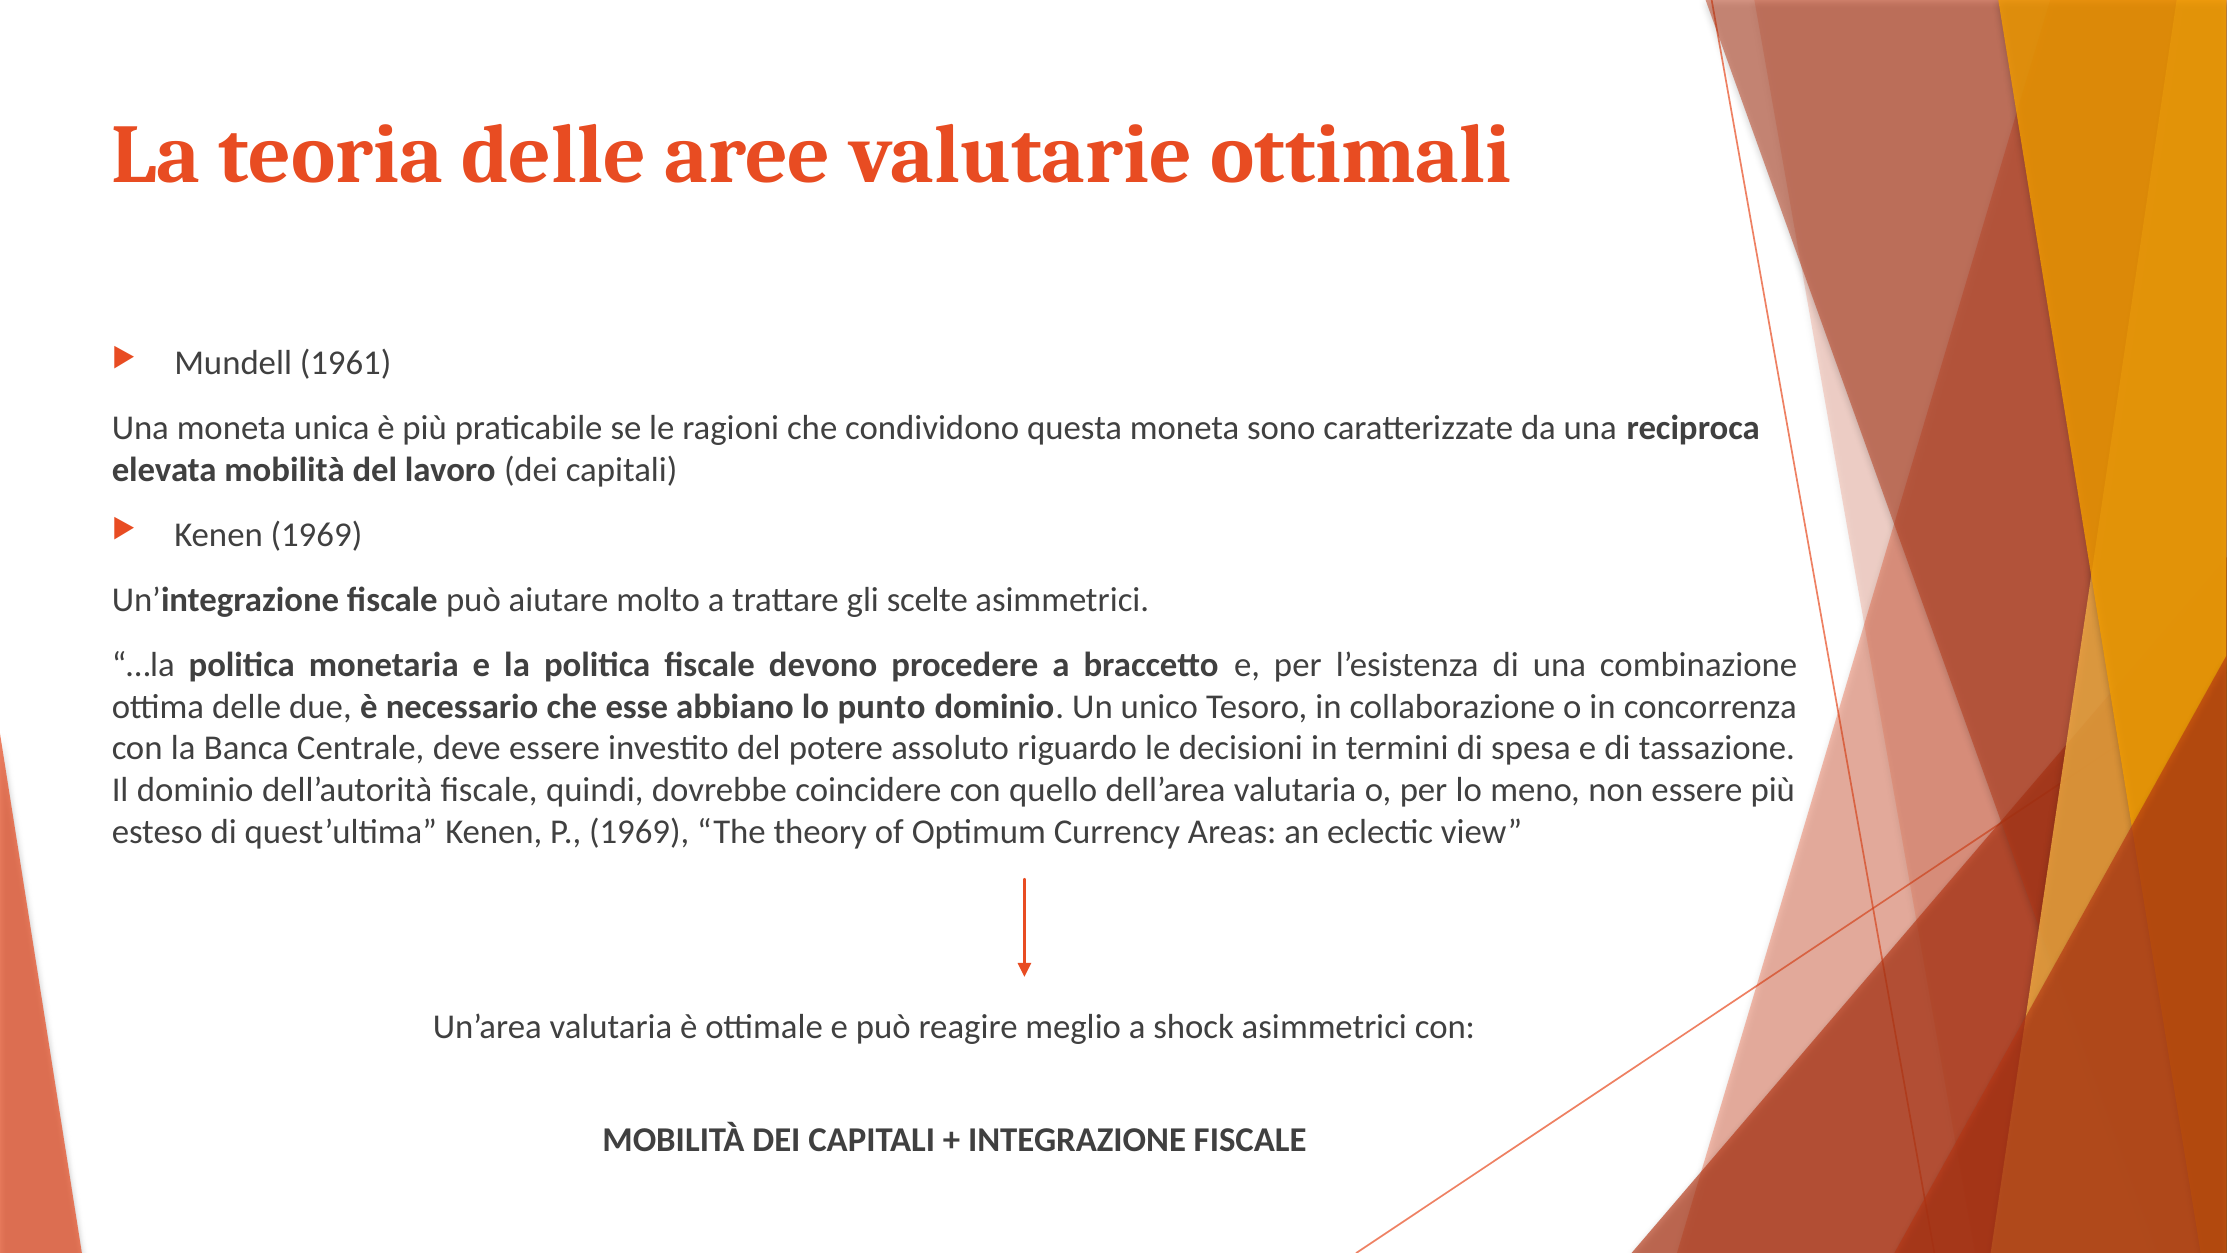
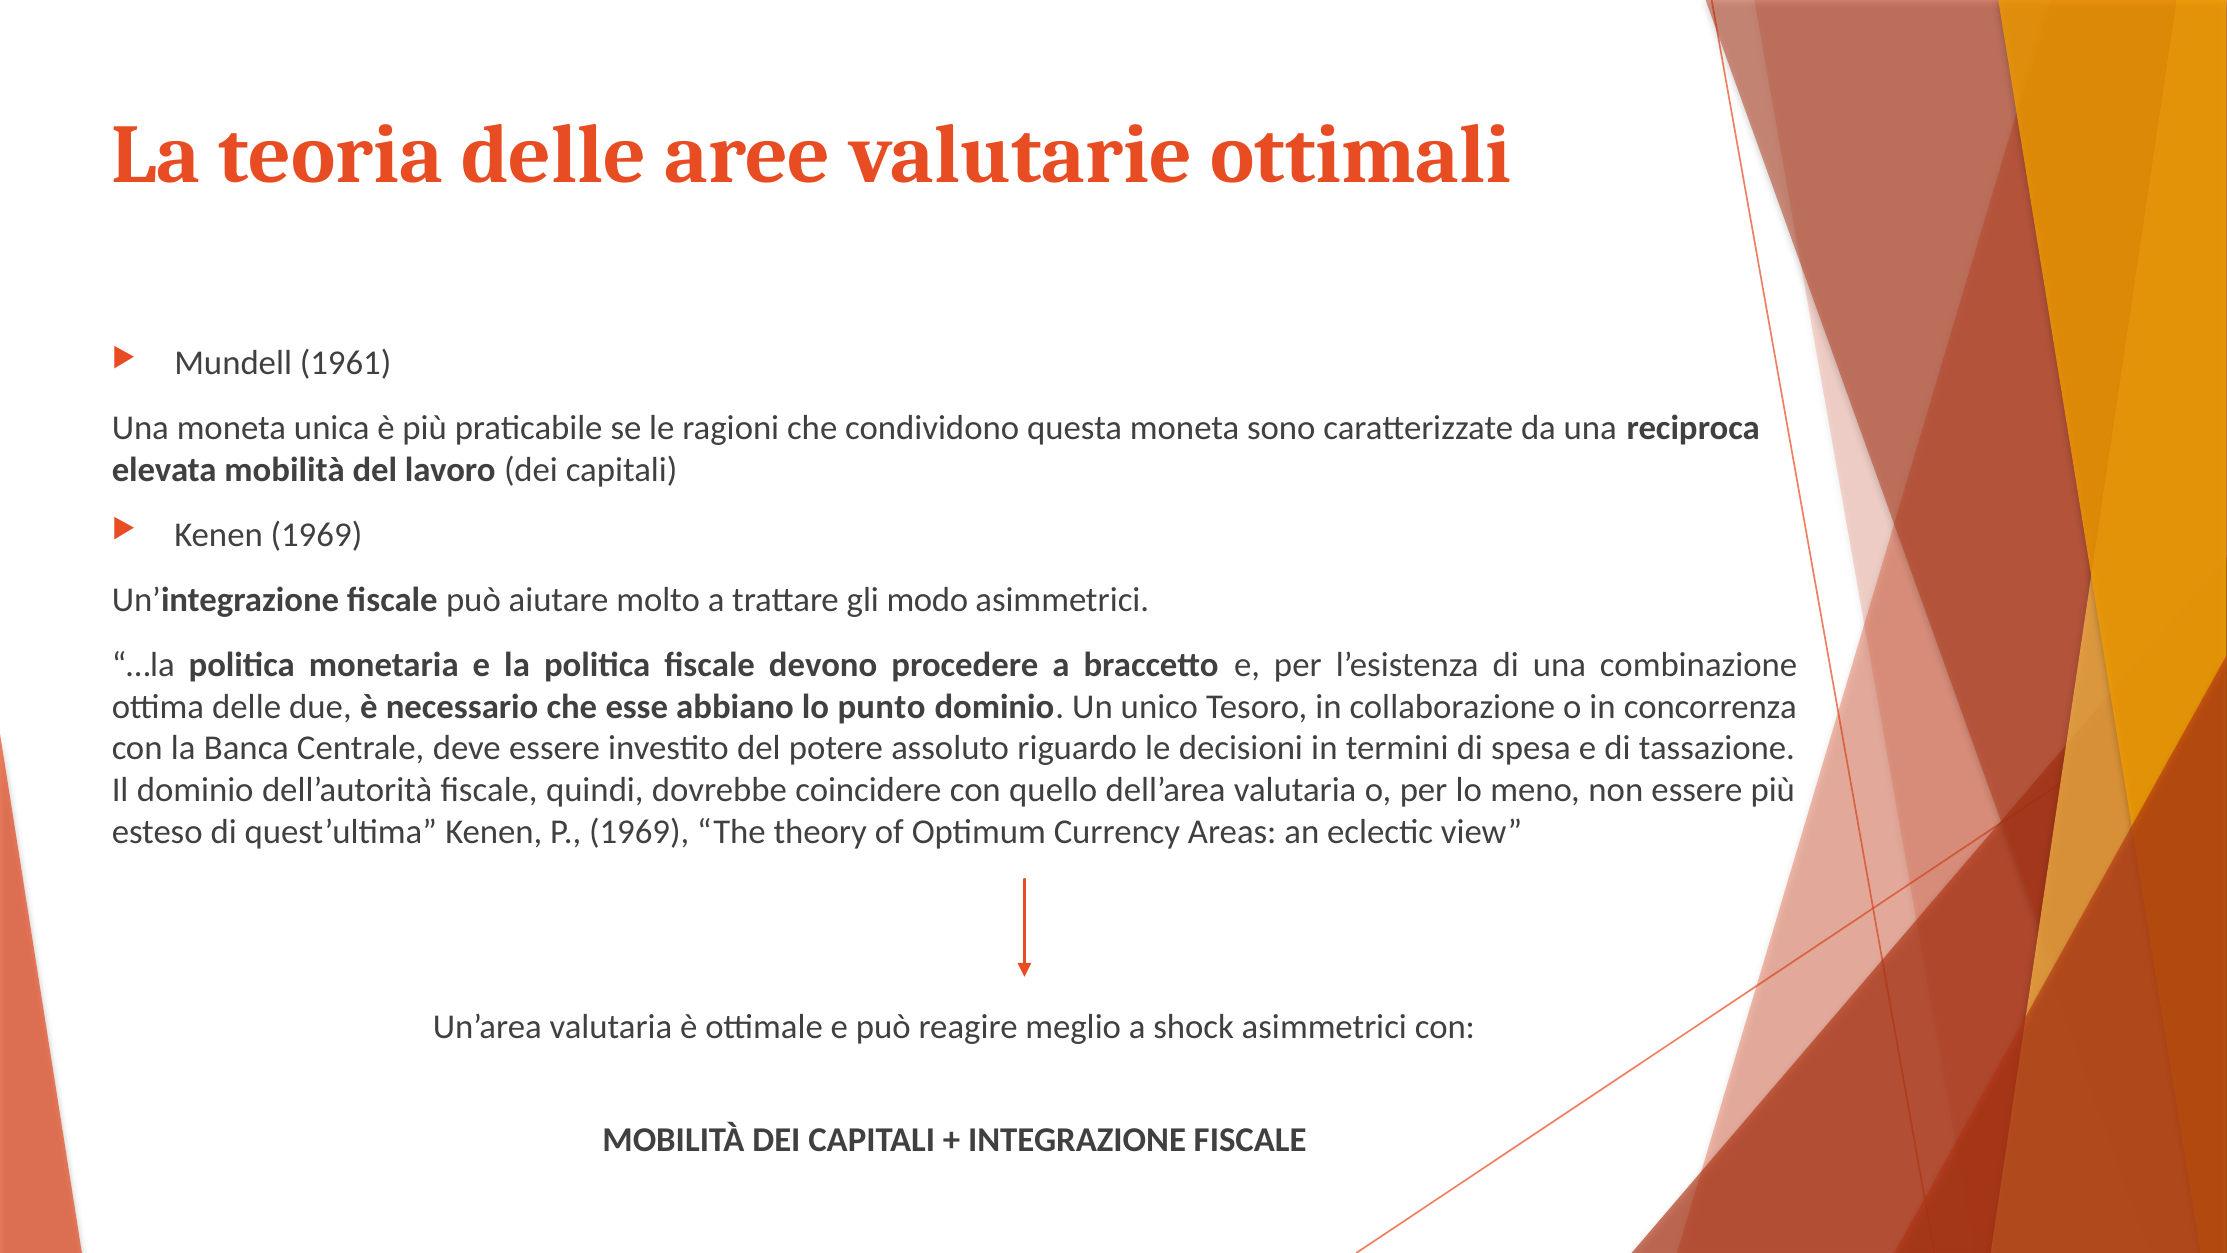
scelte: scelte -> modo
